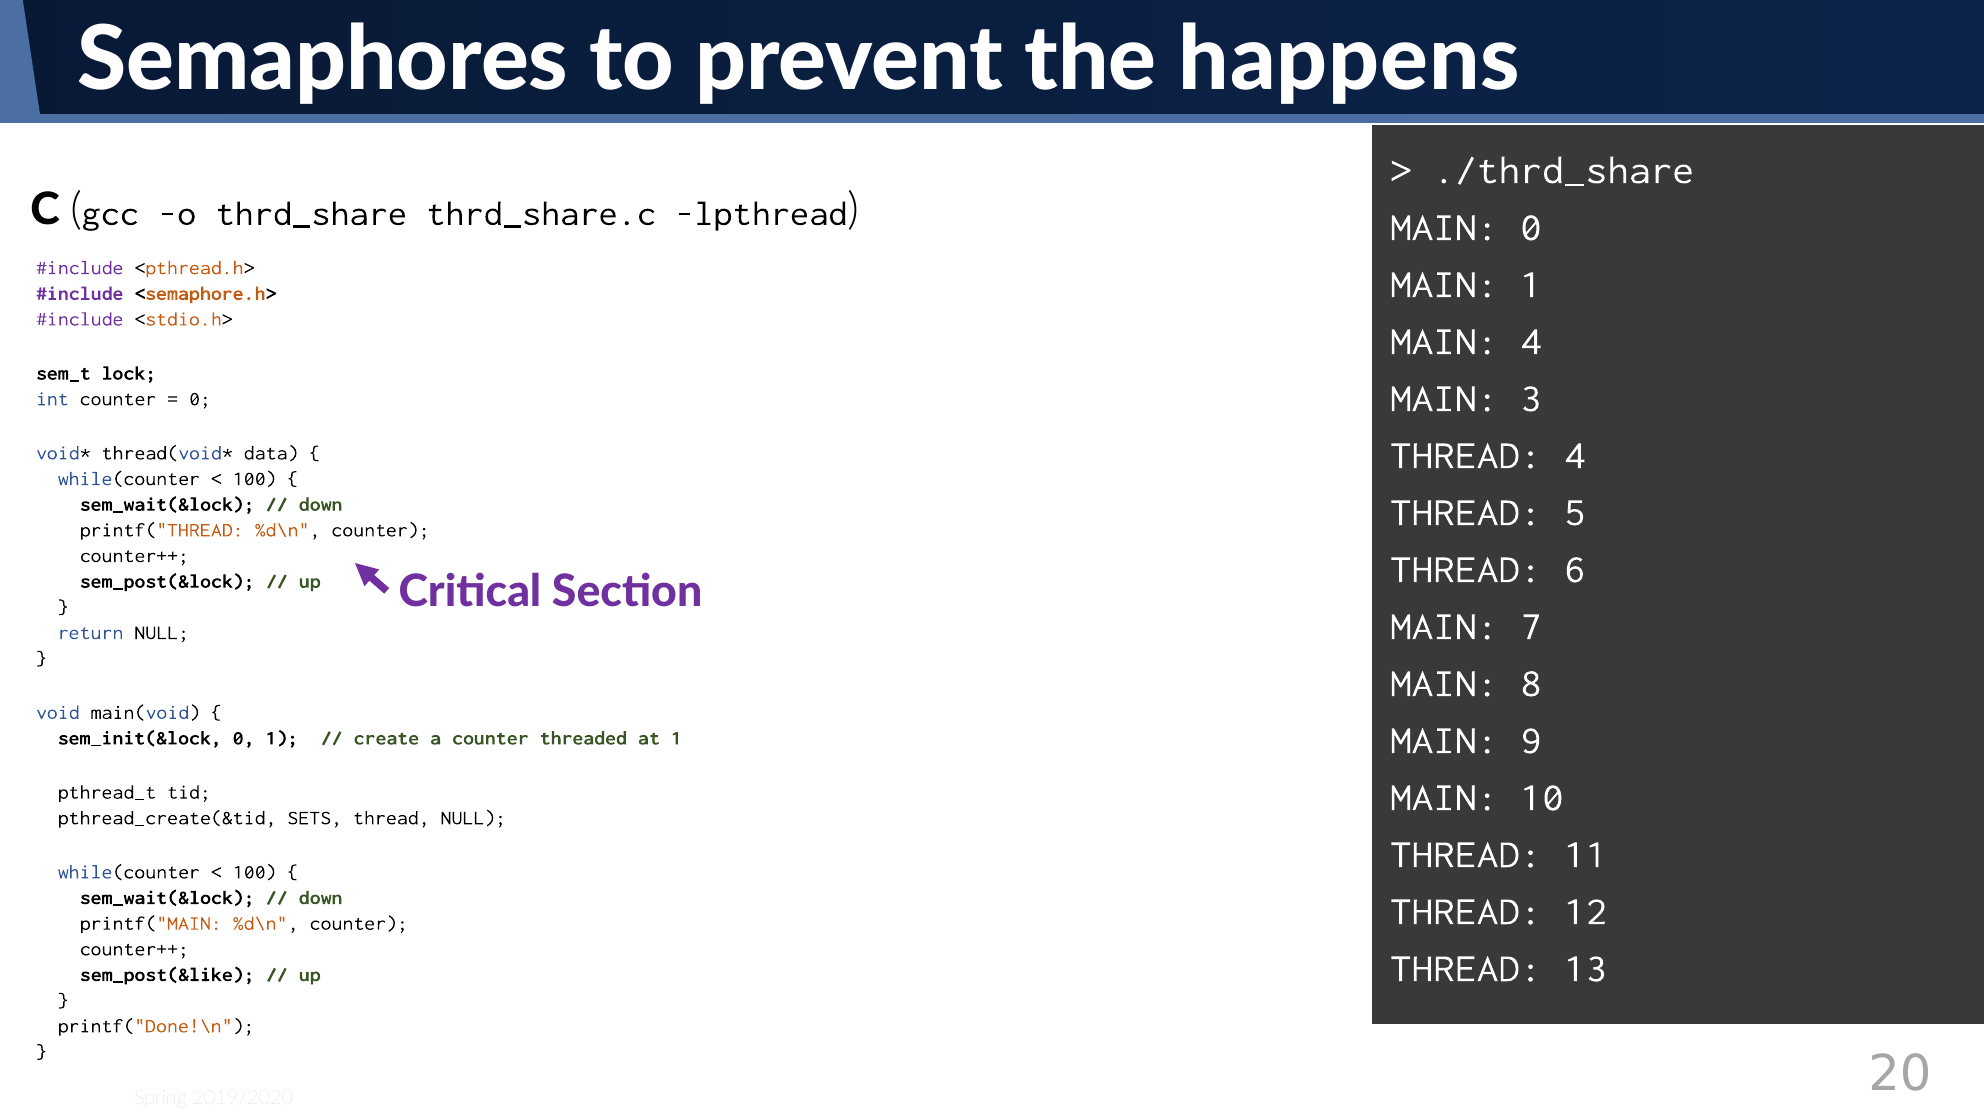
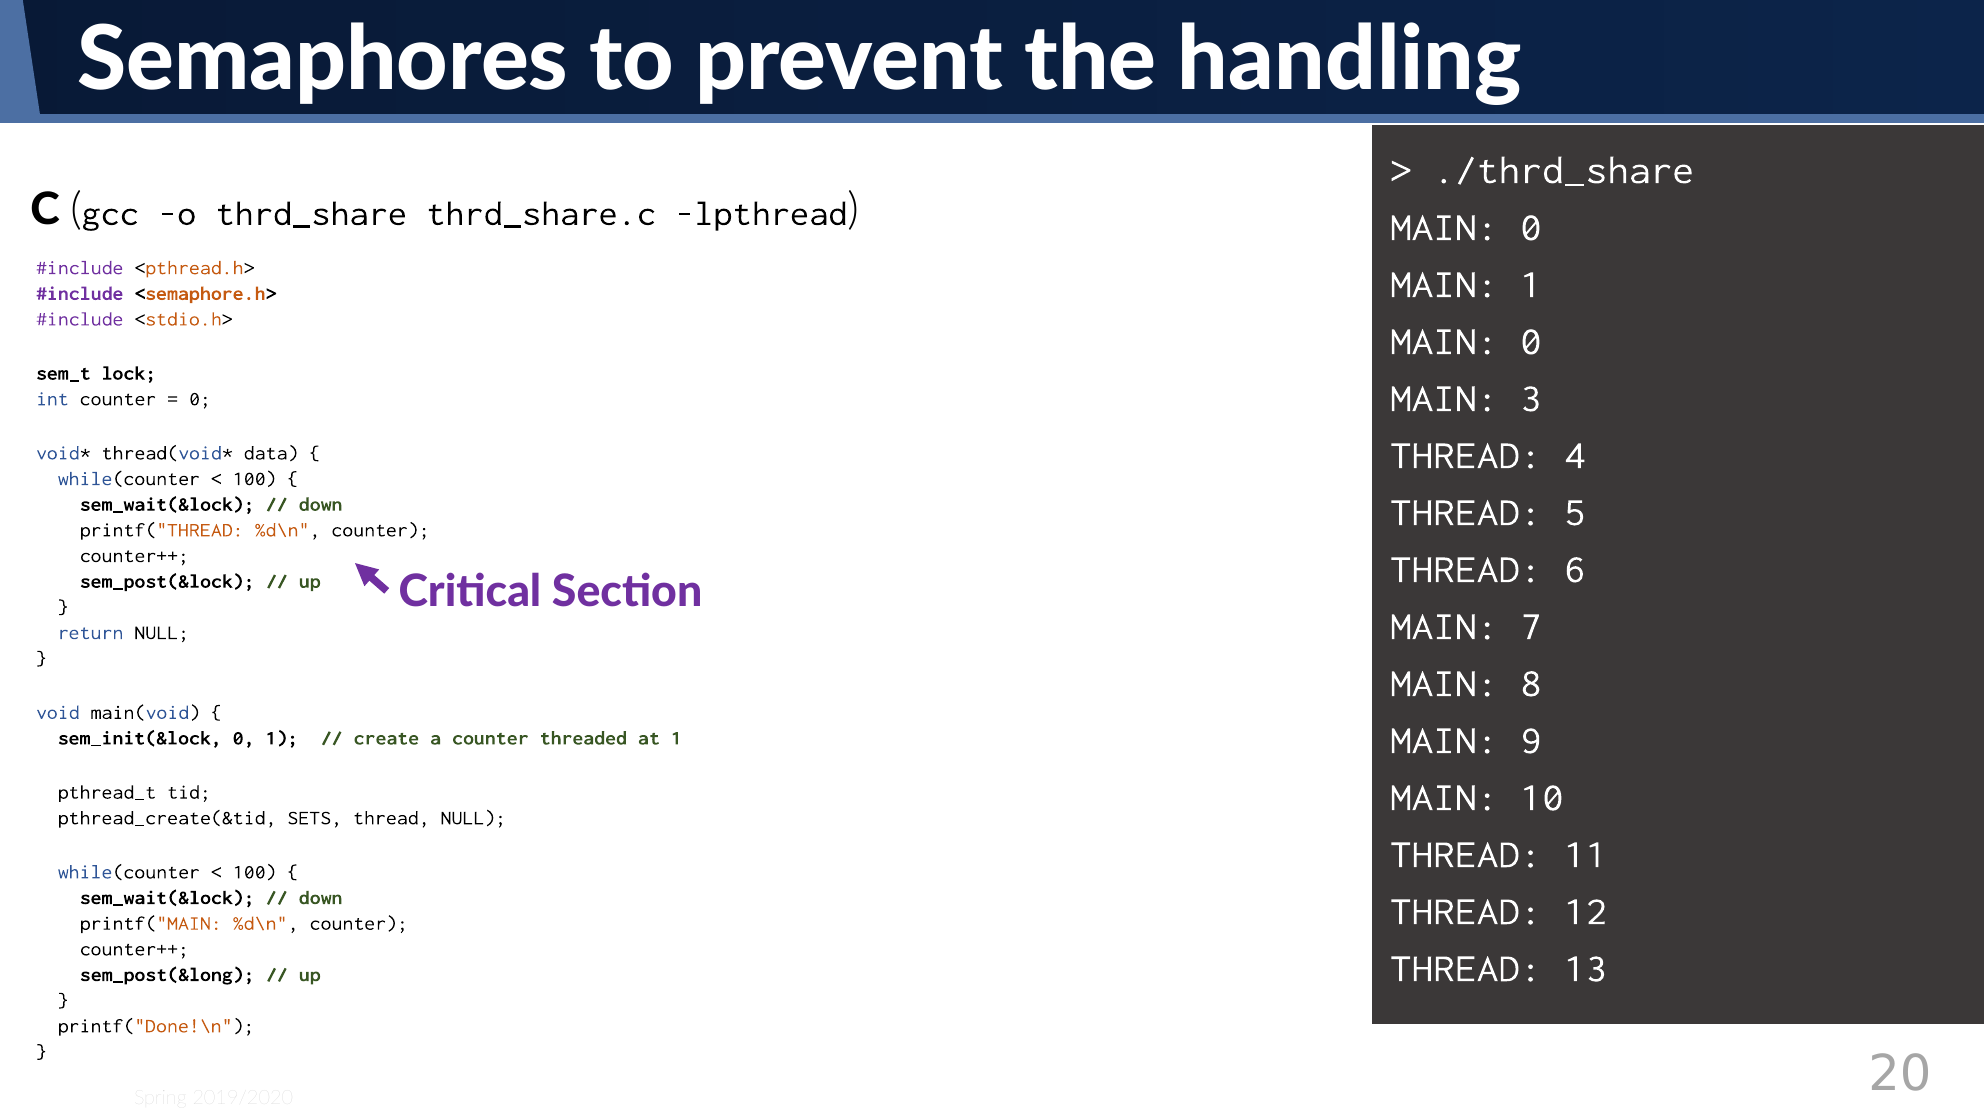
happens: happens -> handling
4 at (1531, 341): 4 -> 0
sem_post(&like: sem_post(&like -> sem_post(&long
